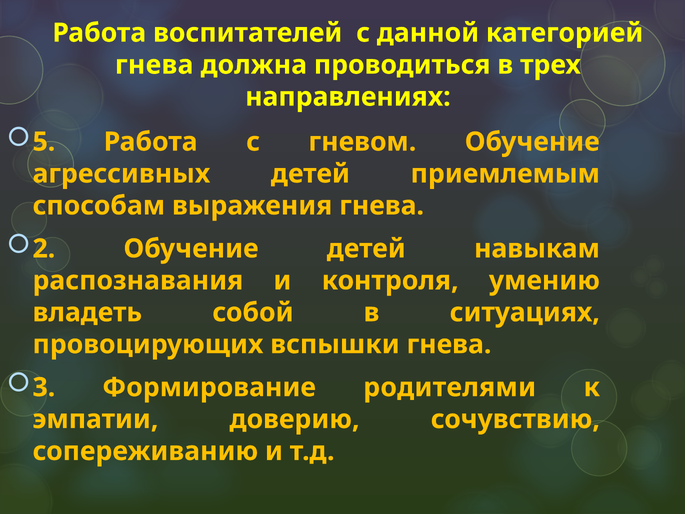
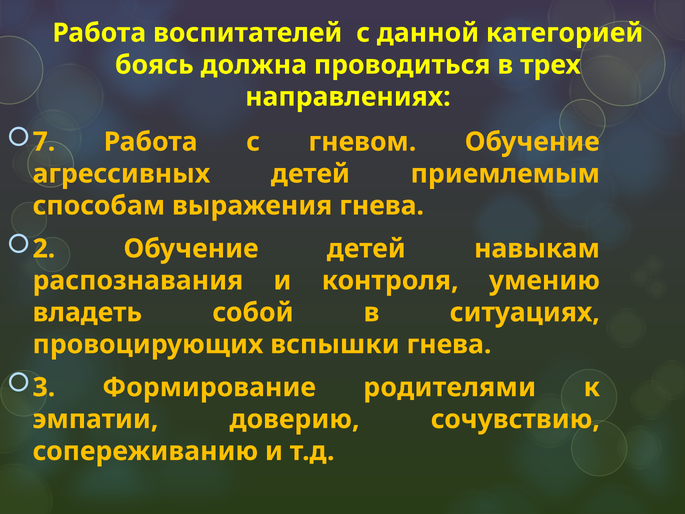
гнева at (154, 65): гнева -> боясь
5: 5 -> 7
